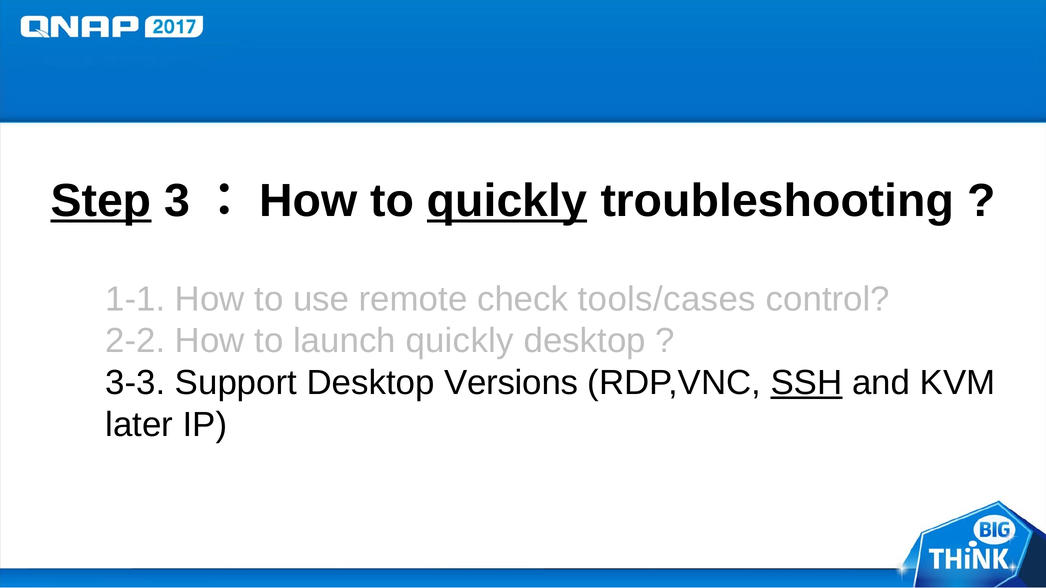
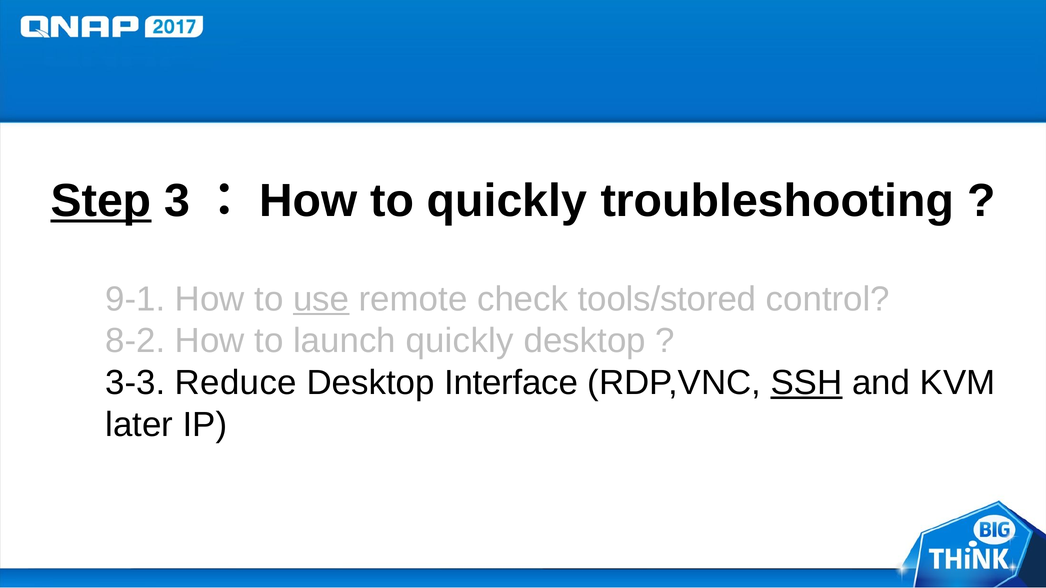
quickly at (507, 201) underline: present -> none
1-1: 1-1 -> 9-1
use underline: none -> present
tools/cases: tools/cases -> tools/stored
2-2: 2-2 -> 8-2
Support: Support -> Reduce
Versions: Versions -> Interface
